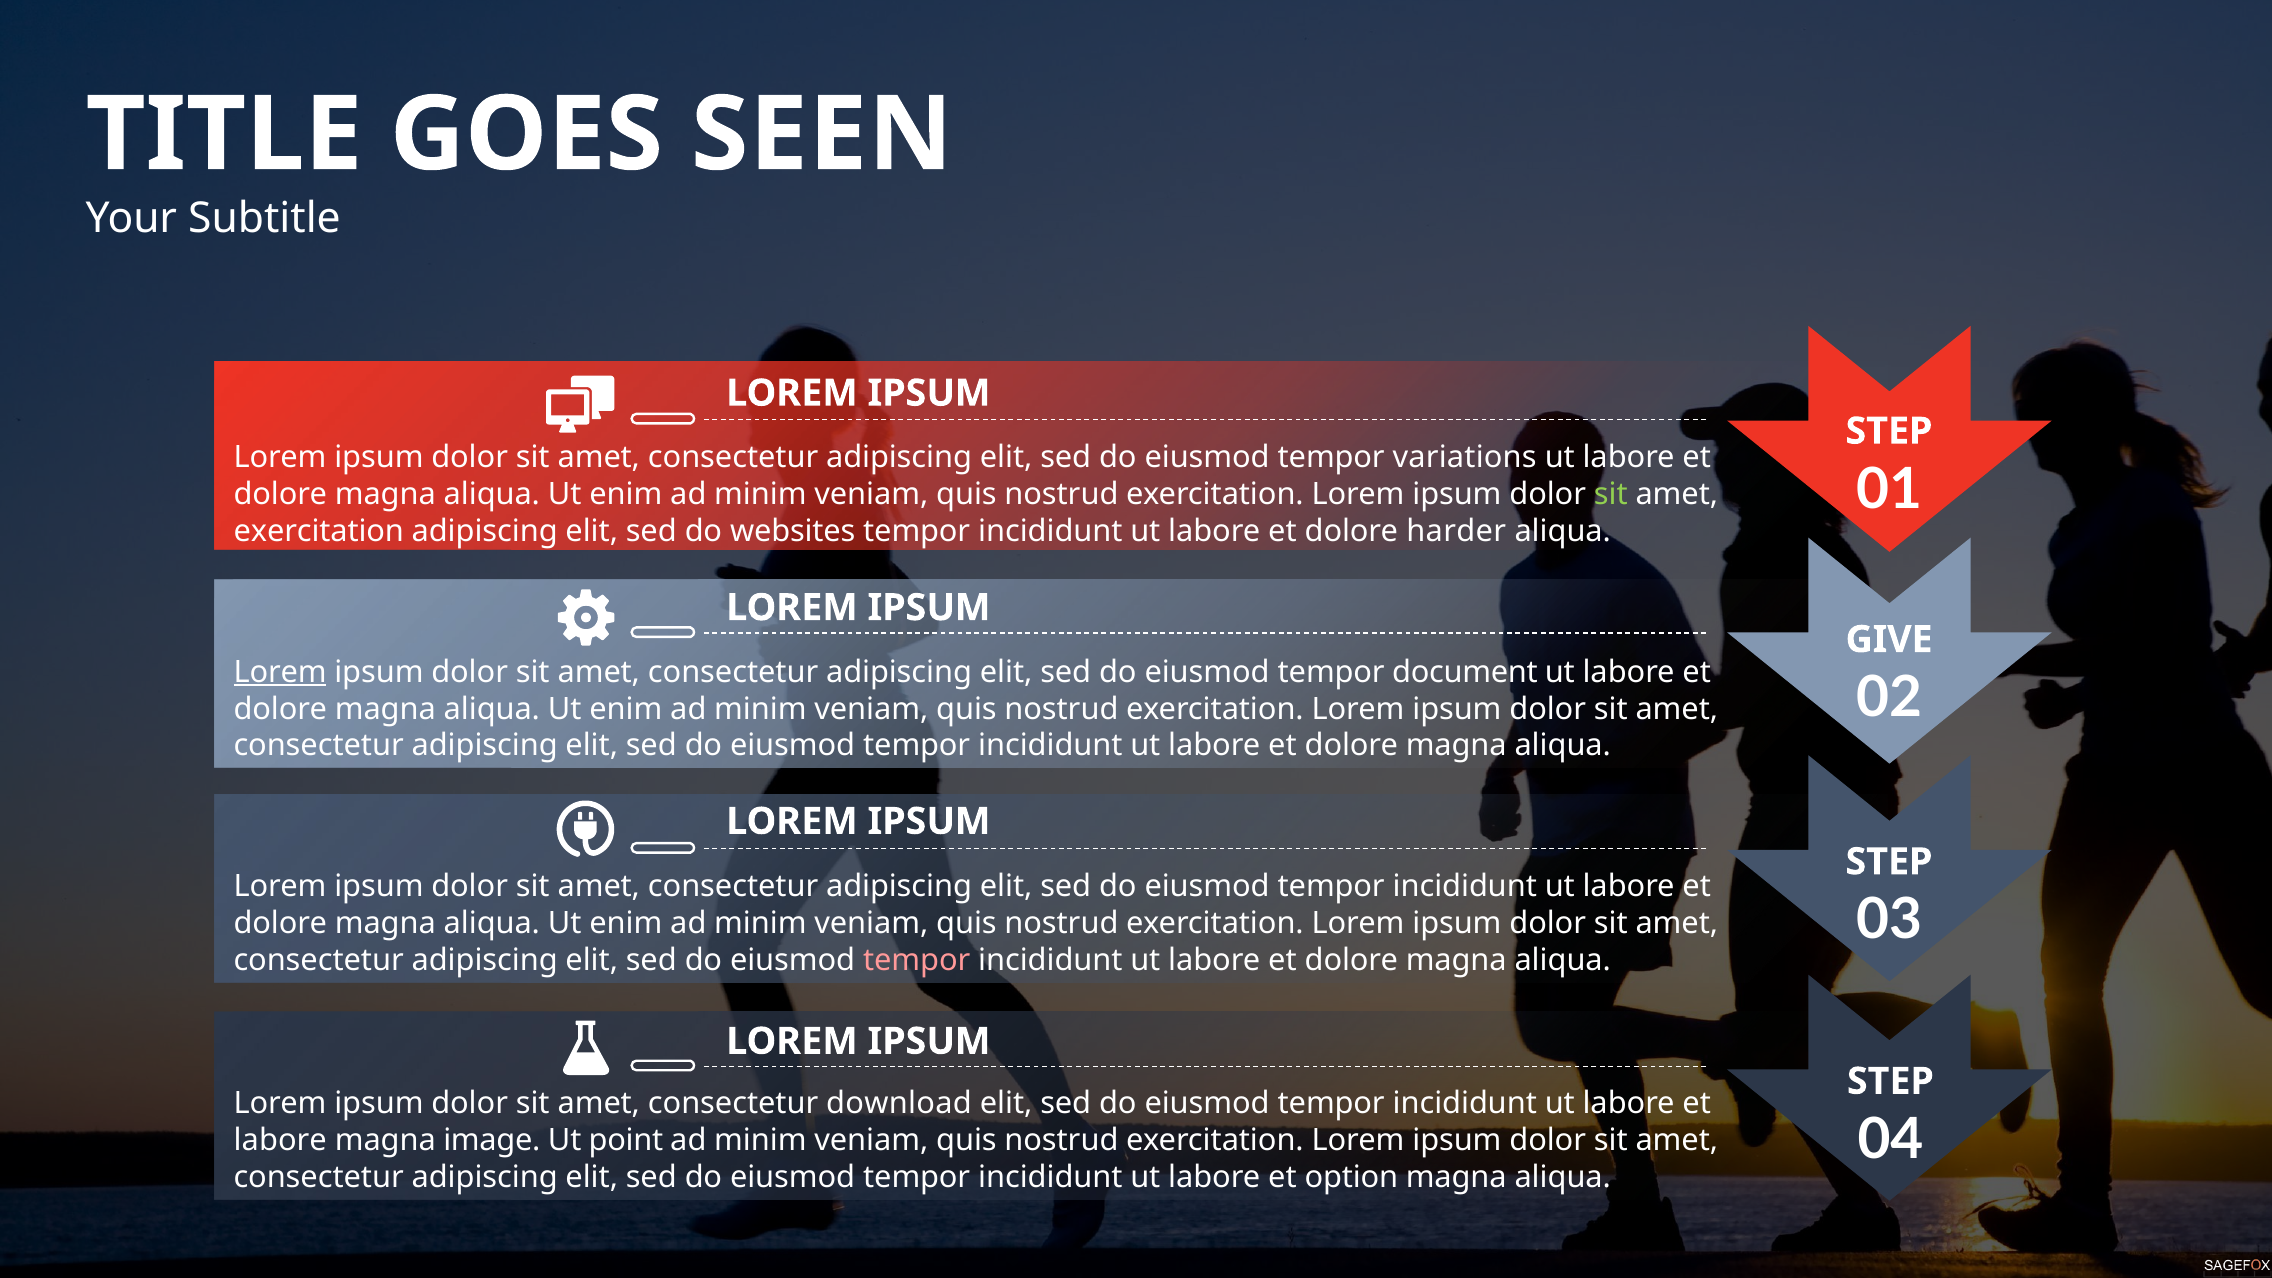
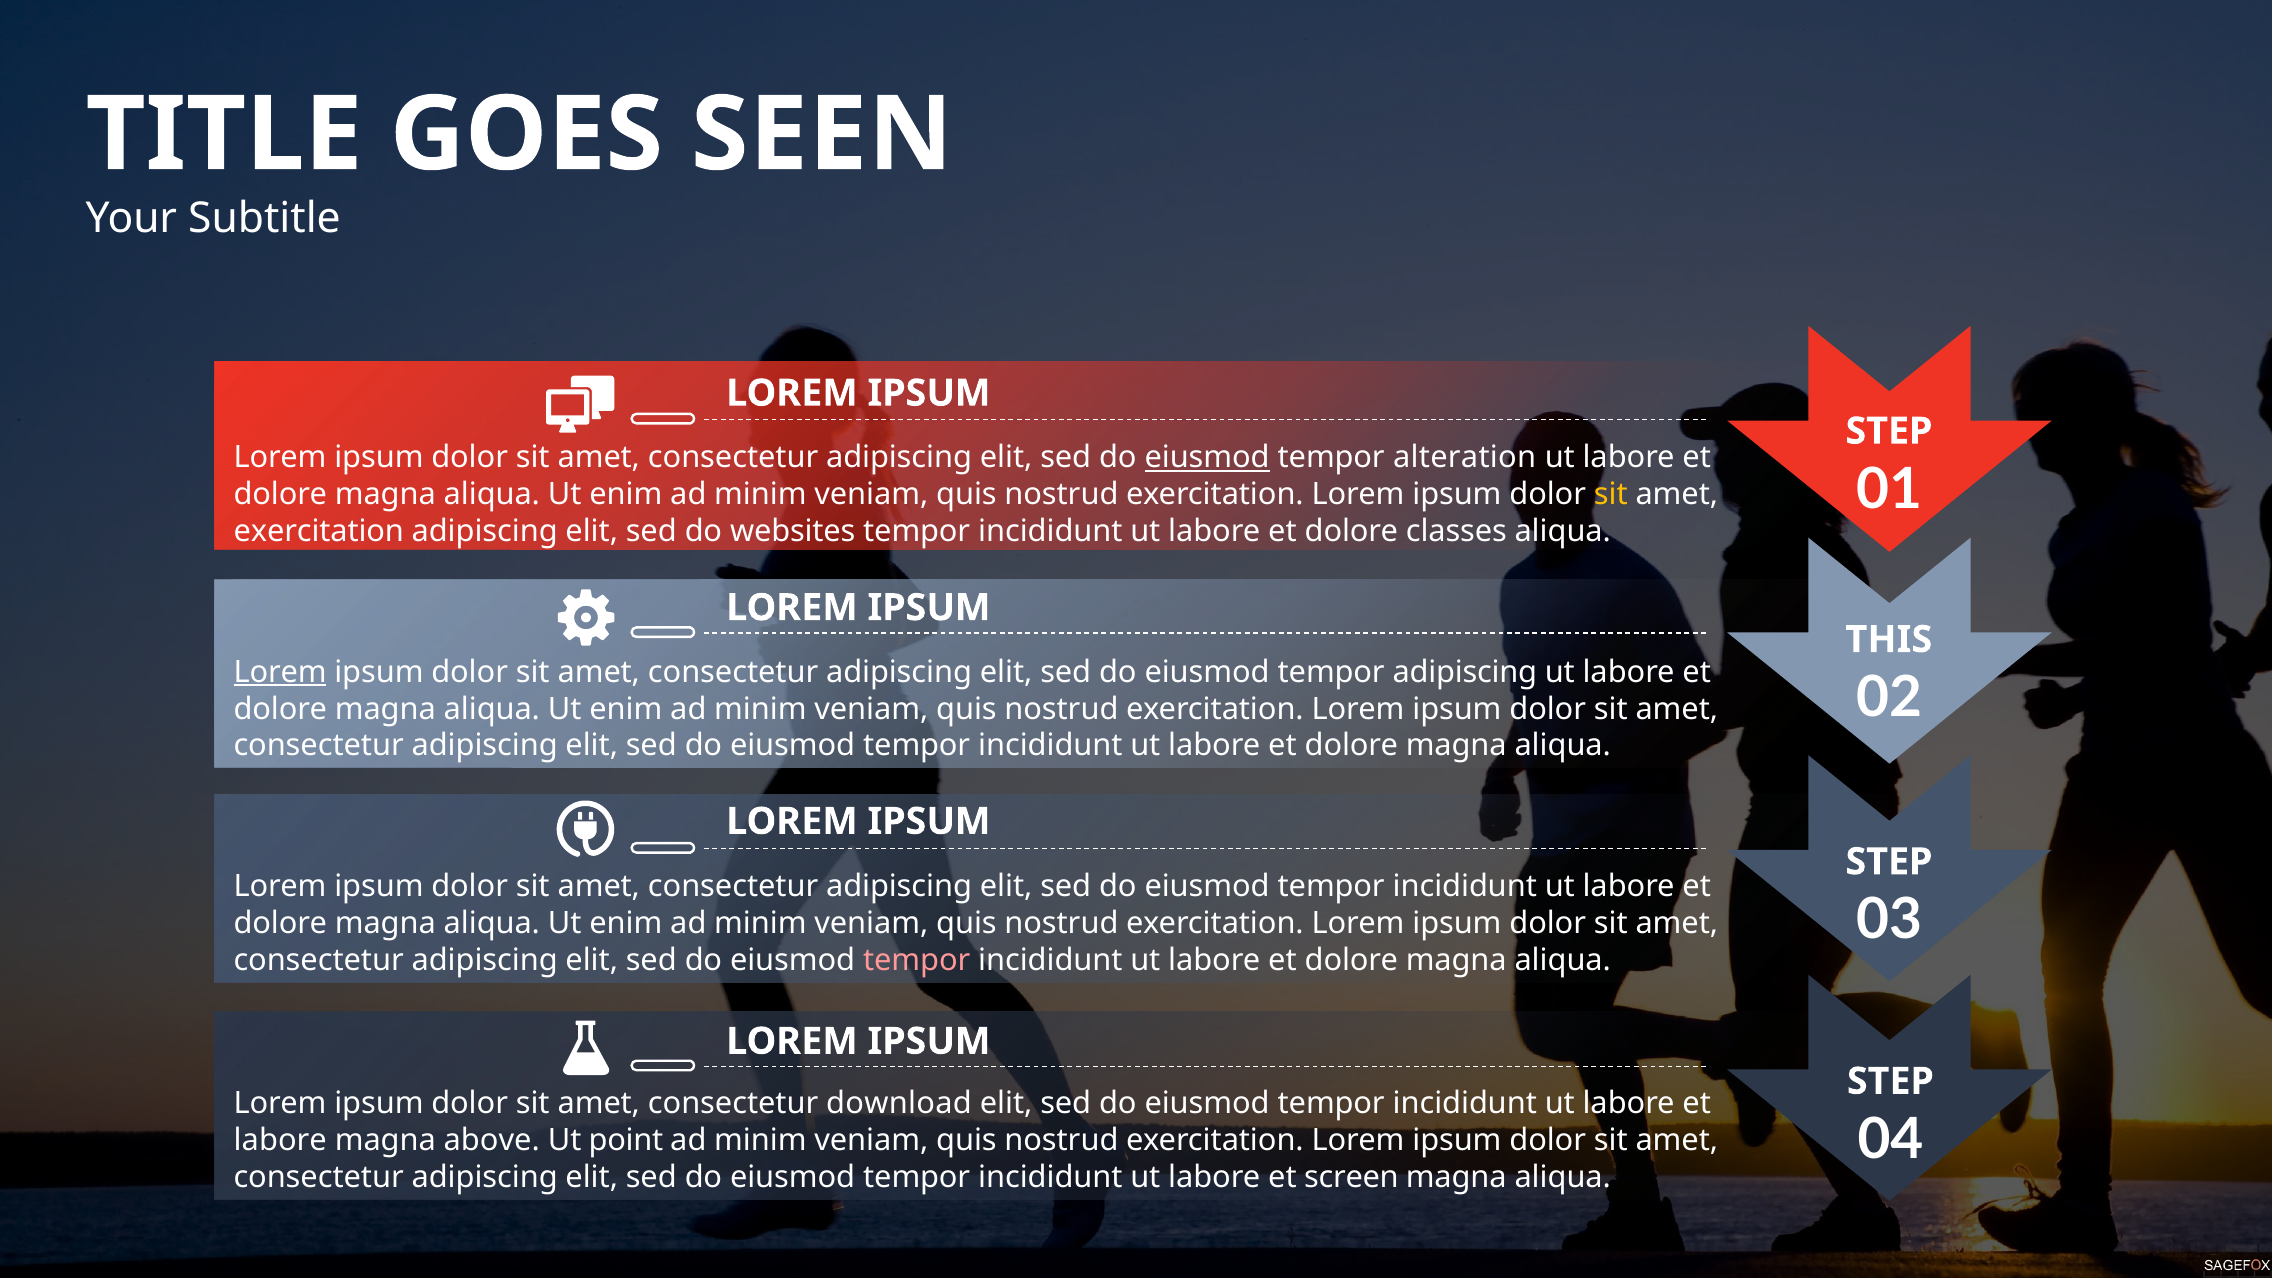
eiusmod at (1207, 458) underline: none -> present
variations: variations -> alteration
sit at (1611, 495) colour: light green -> yellow
harder: harder -> classes
GIVE: GIVE -> THIS
tempor document: document -> adipiscing
image: image -> above
option: option -> screen
